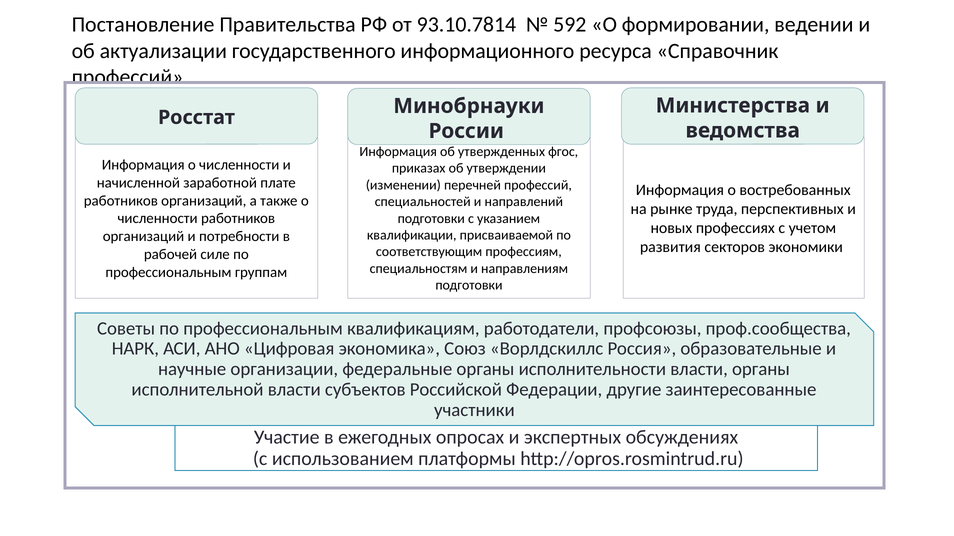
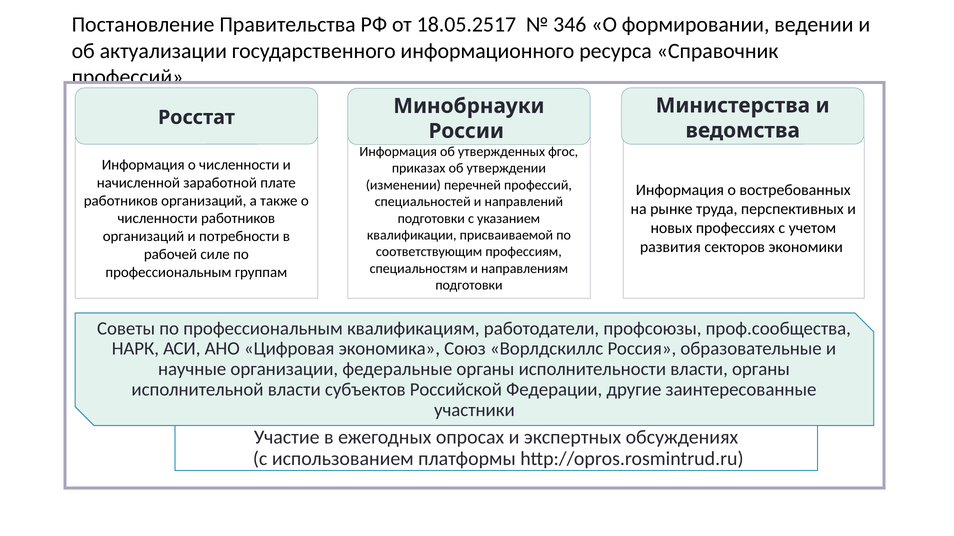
93.10.7814: 93.10.7814 -> 18.05.2517
592: 592 -> 346
